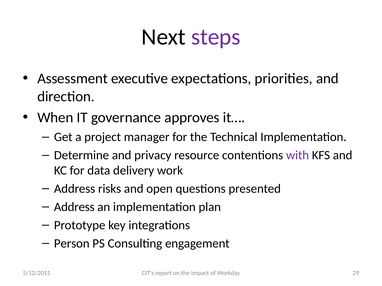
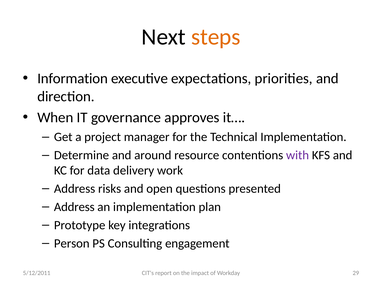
steps colour: purple -> orange
Assessment: Assessment -> Information
privacy: privacy -> around
